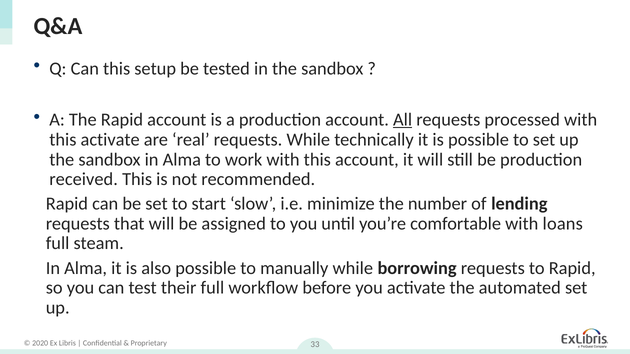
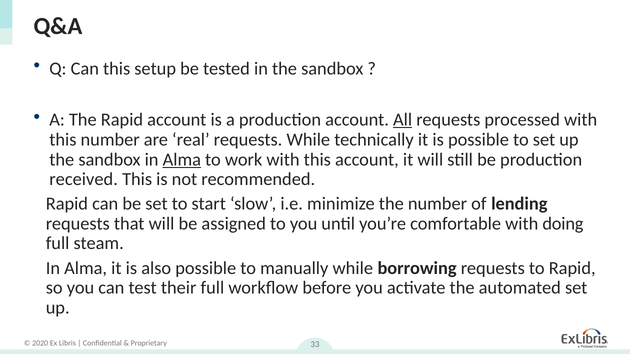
this activate: activate -> number
Alma at (182, 160) underline: none -> present
loans: loans -> doing
